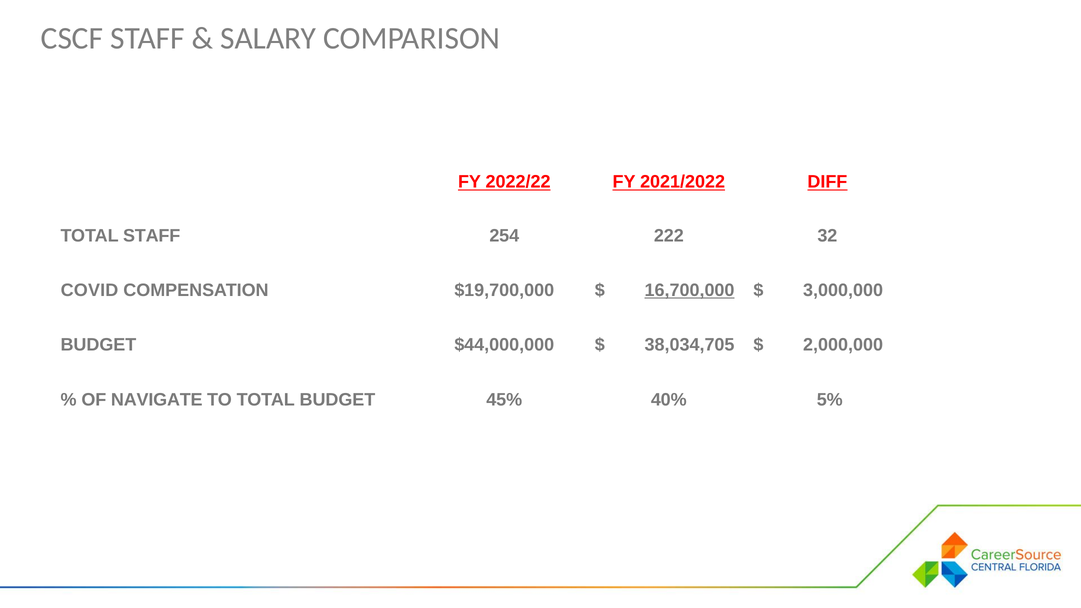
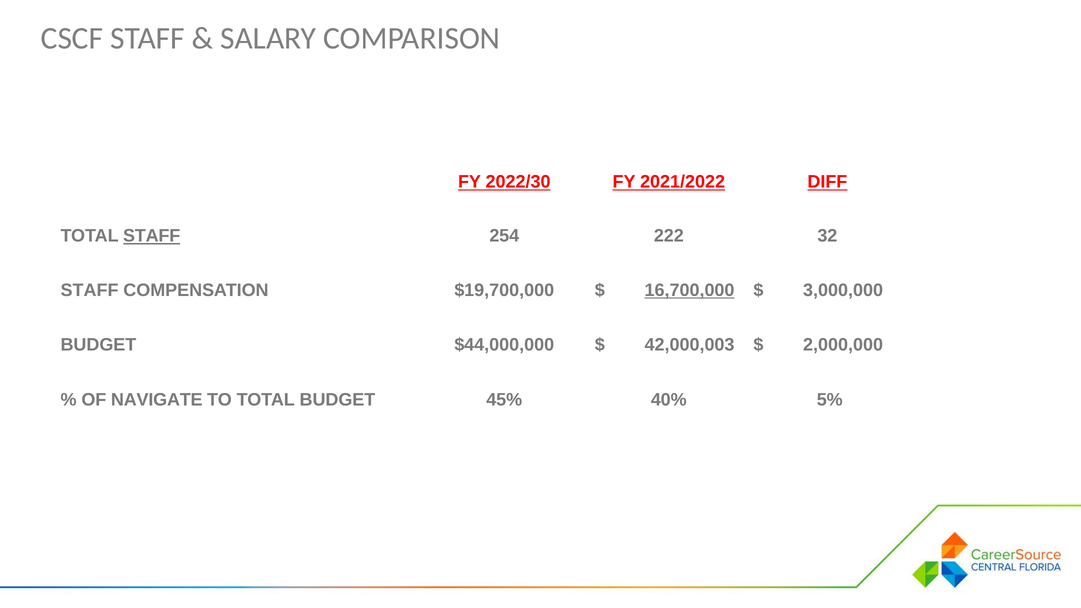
2022/22: 2022/22 -> 2022/30
STAFF at (152, 236) underline: none -> present
COVID at (89, 290): COVID -> STAFF
38,034,705: 38,034,705 -> 42,000,003
